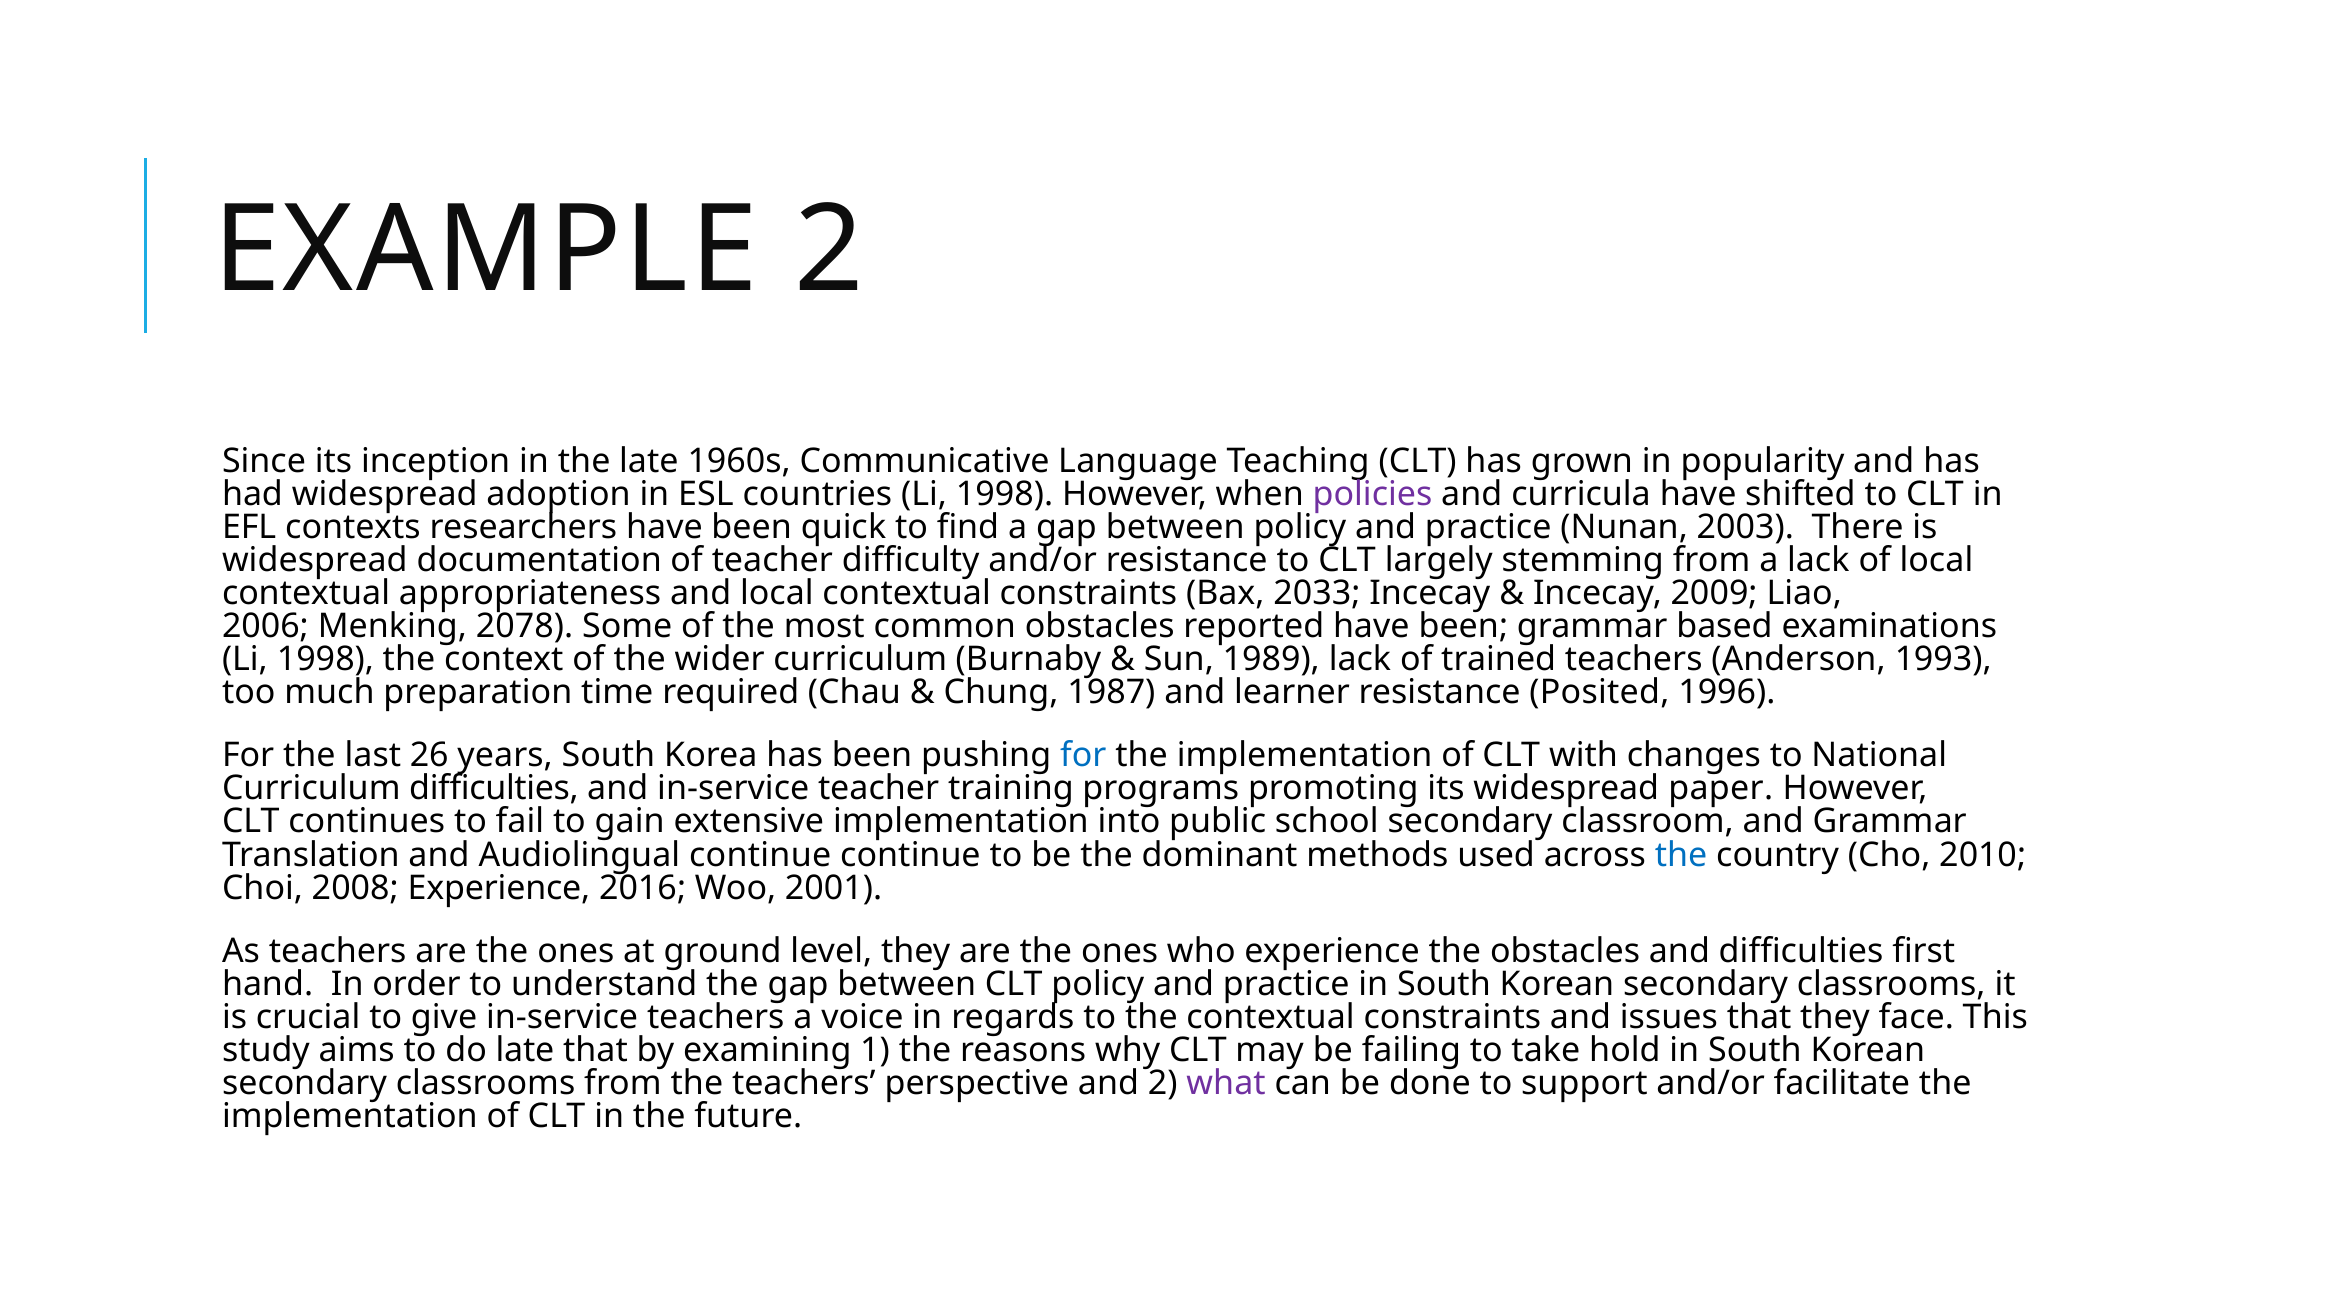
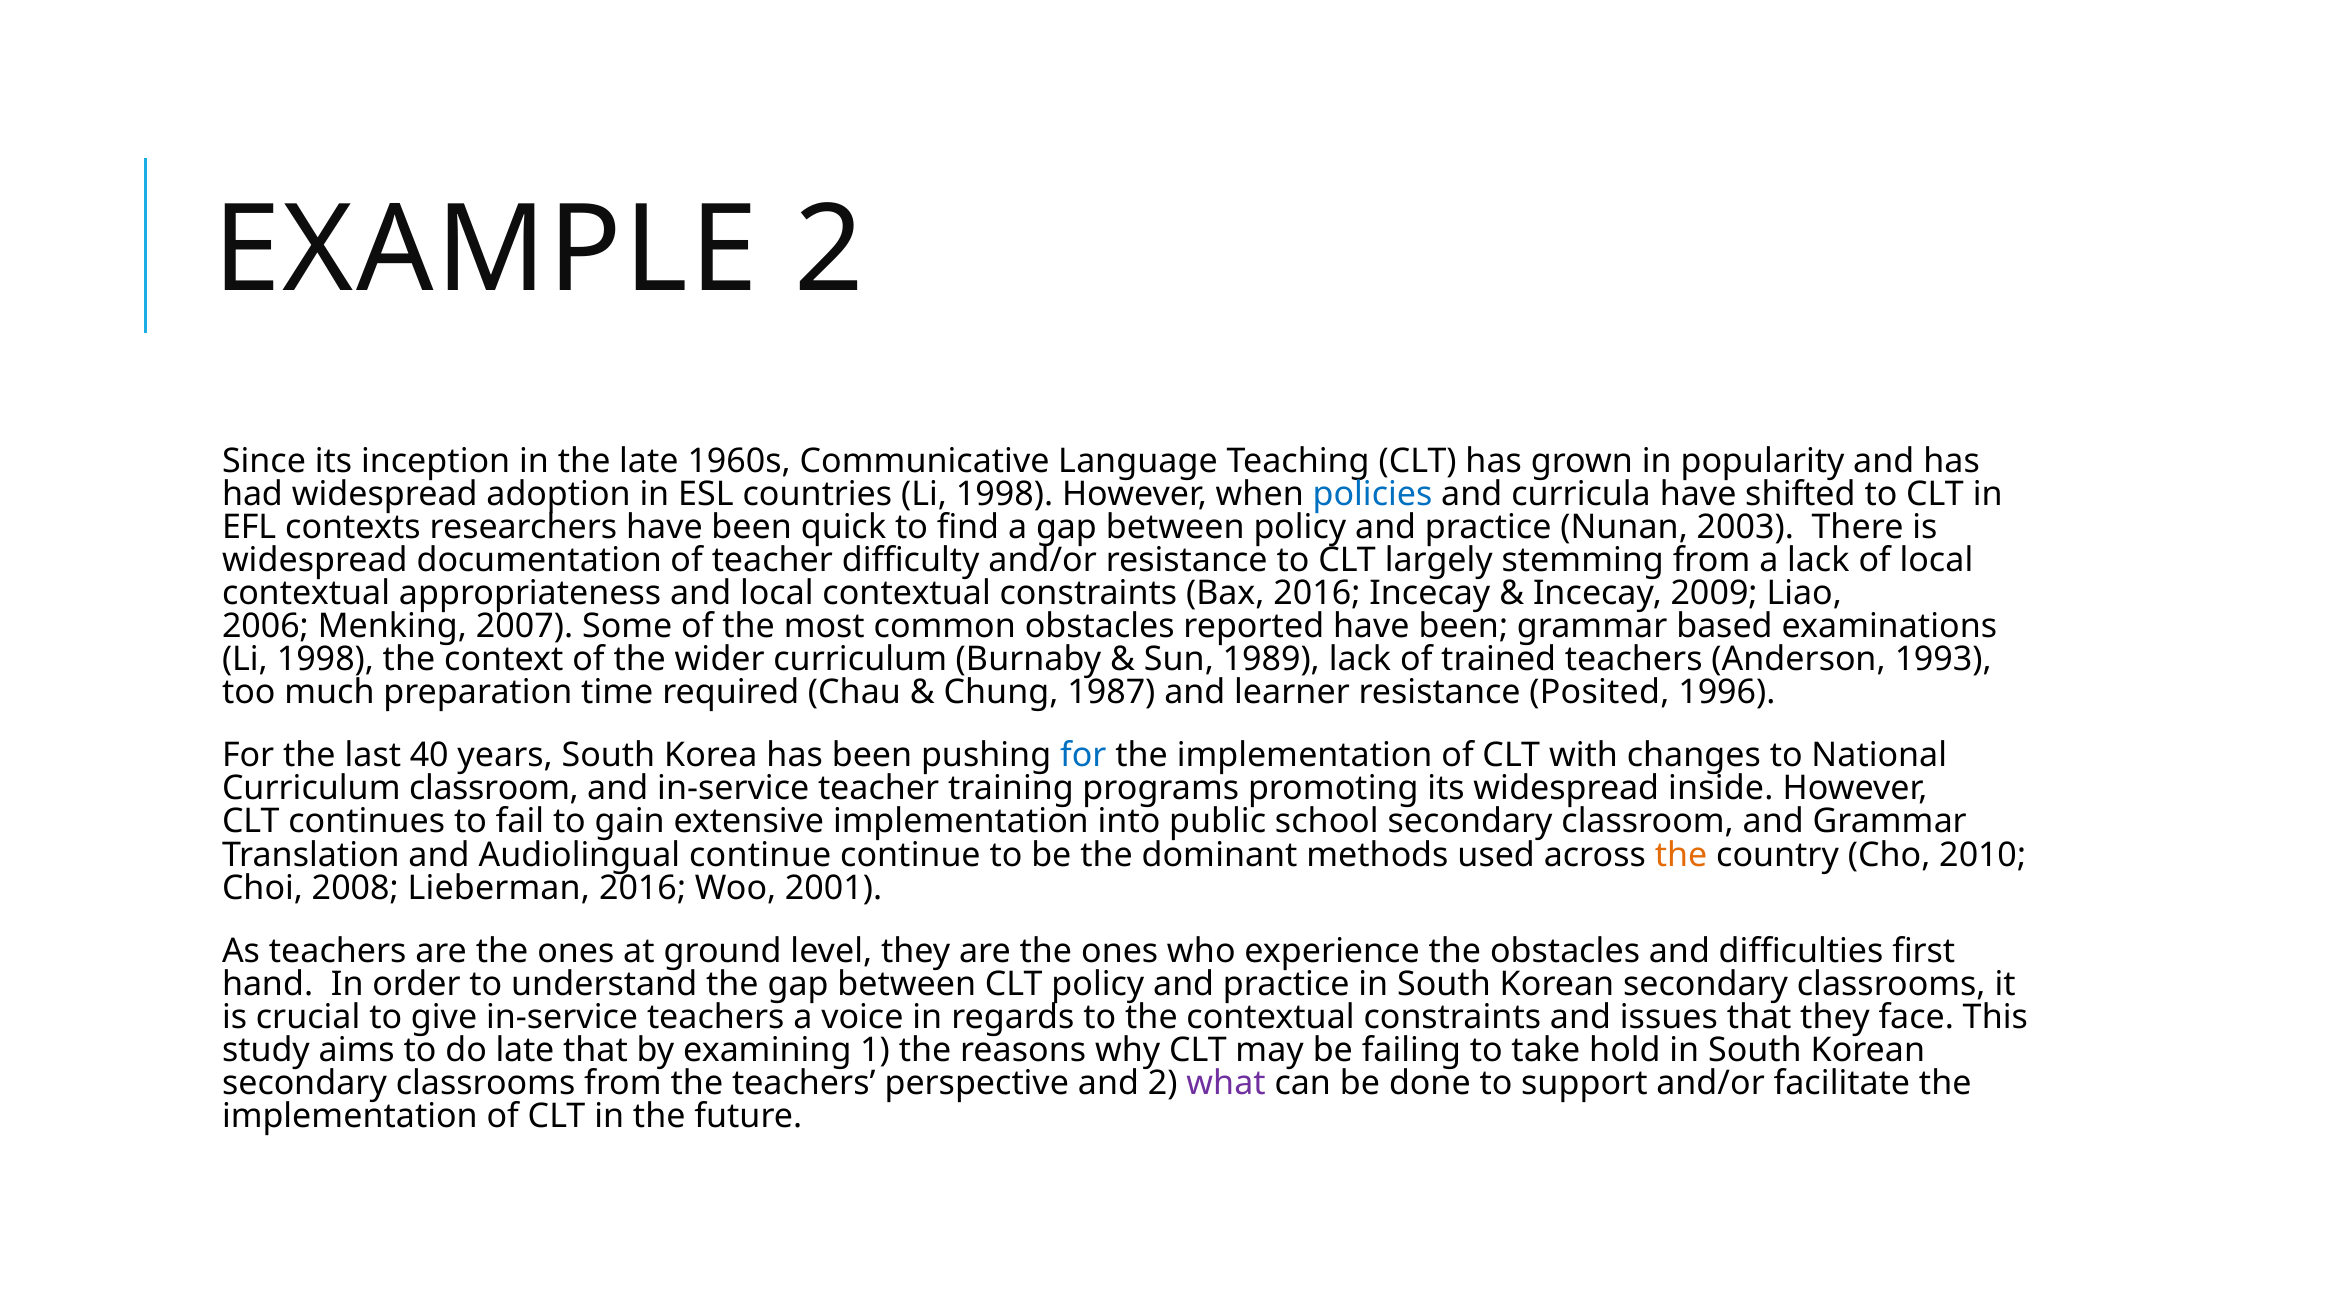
policies colour: purple -> blue
Bax 2033: 2033 -> 2016
2078: 2078 -> 2007
26: 26 -> 40
Curriculum difficulties: difficulties -> classroom
paper: paper -> inside
the at (1681, 855) colour: blue -> orange
2008 Experience: Experience -> Lieberman
